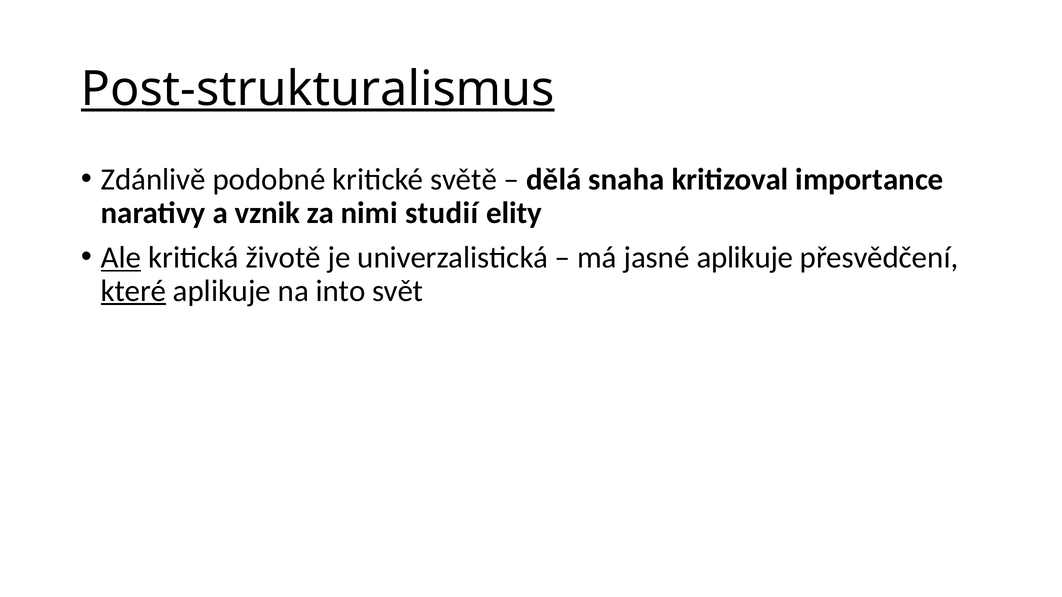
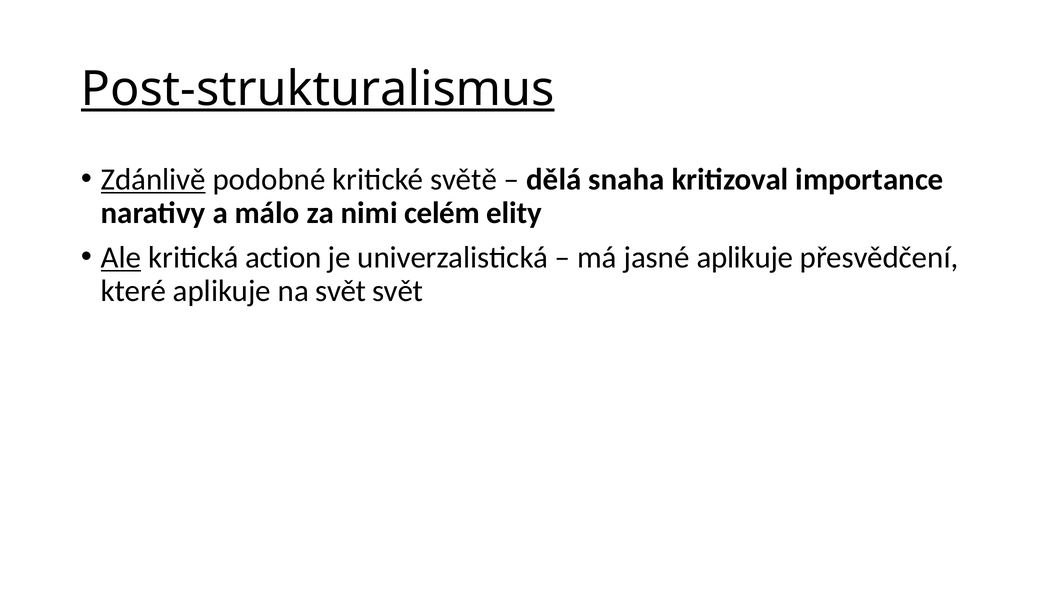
Zdánlivě underline: none -> present
vznik: vznik -> málo
studií: studií -> celém
životě: životě -> action
které underline: present -> none
na into: into -> svět
